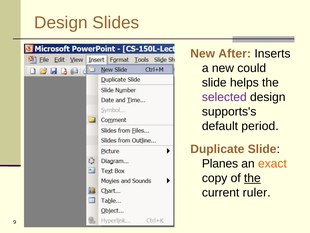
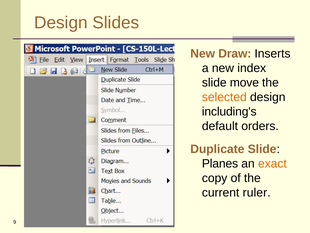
After: After -> Draw
could: could -> index
helps: helps -> move
selected colour: purple -> orange
supports's: supports's -> including's
period: period -> orders
the at (252, 178) underline: present -> none
